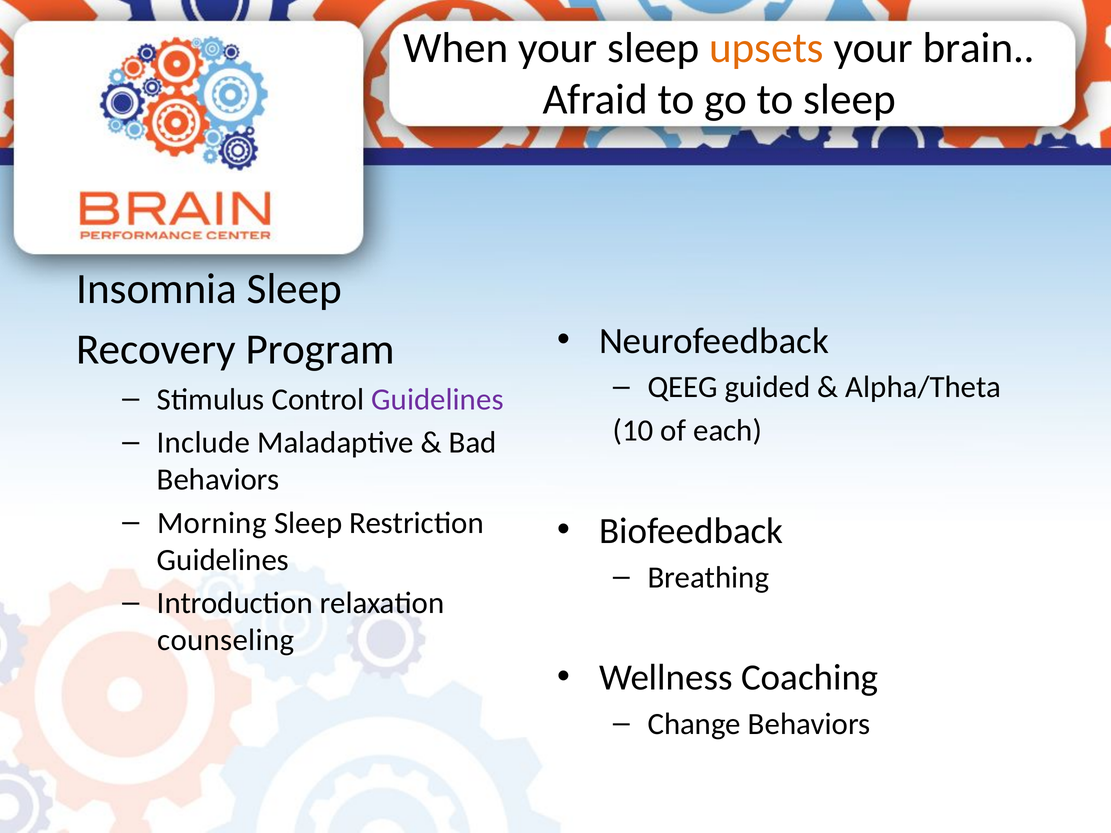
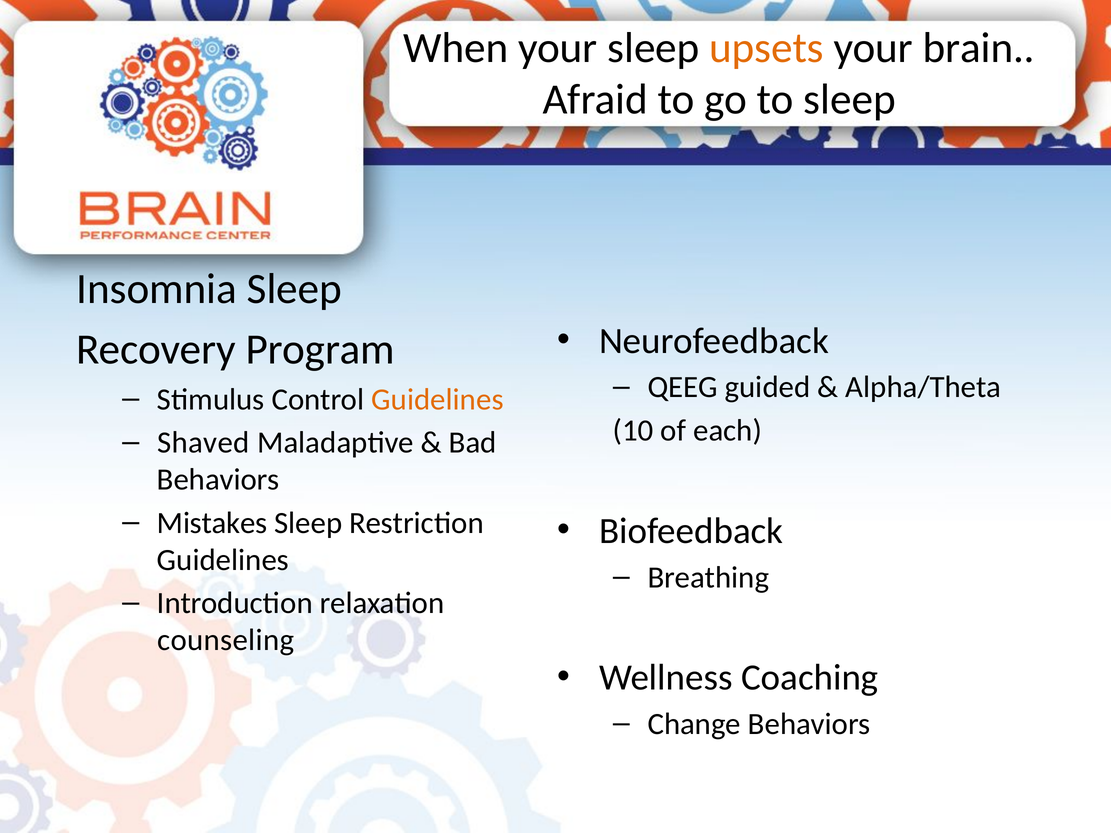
Guidelines at (437, 399) colour: purple -> orange
Include: Include -> Shaved
Morning: Morning -> Mistakes
